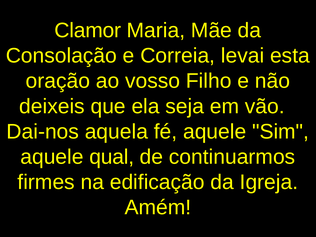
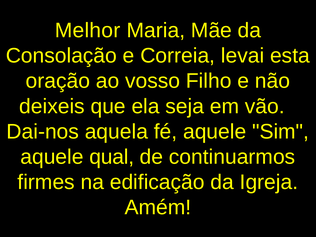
Clamor: Clamor -> Melhor
